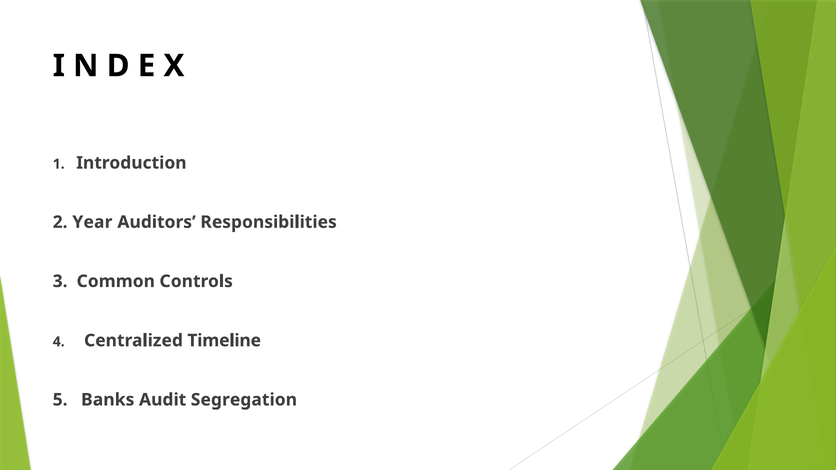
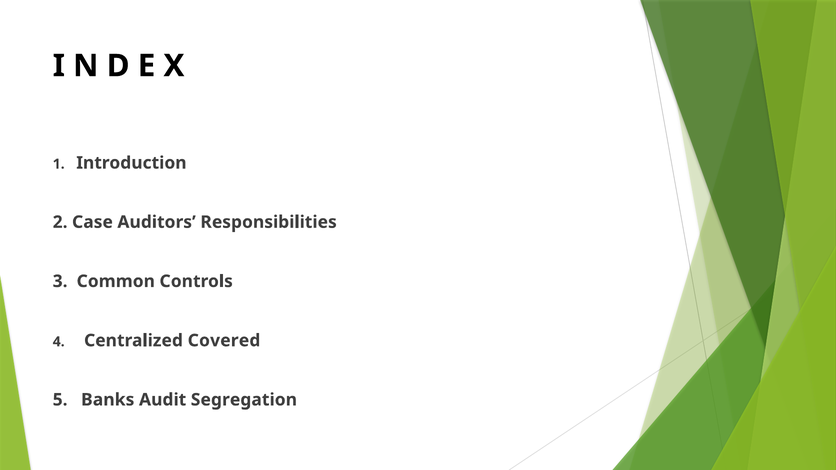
Year: Year -> Case
Timeline: Timeline -> Covered
